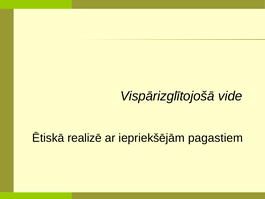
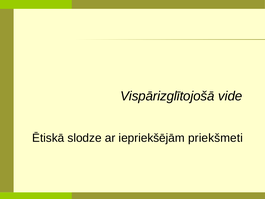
realizē: realizē -> slodze
pagastiem: pagastiem -> priekšmeti
